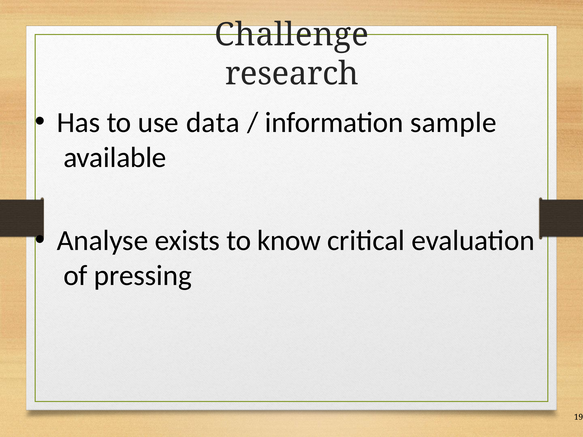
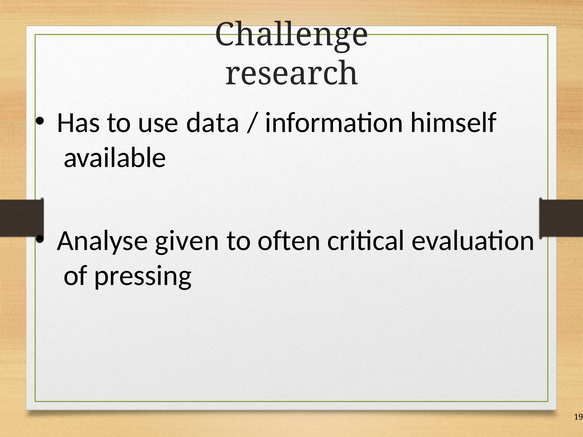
sample: sample -> himself
exists: exists -> given
know: know -> often
